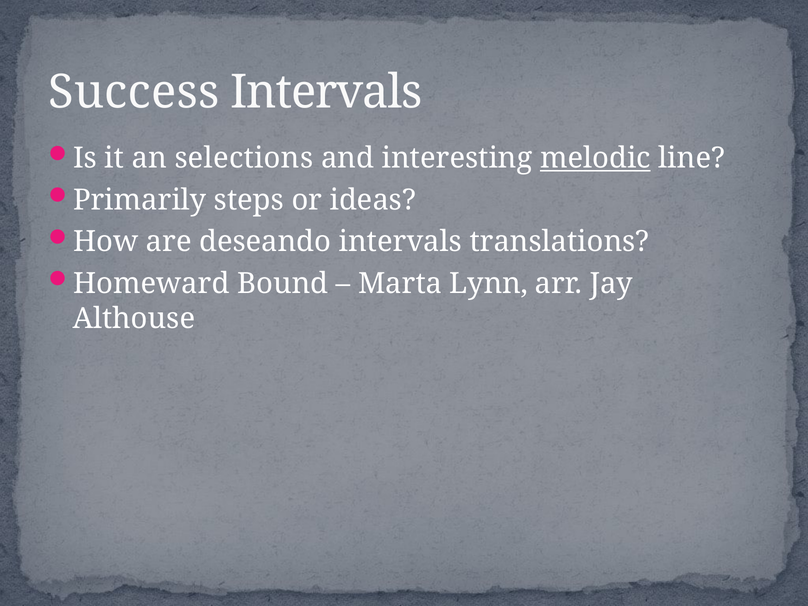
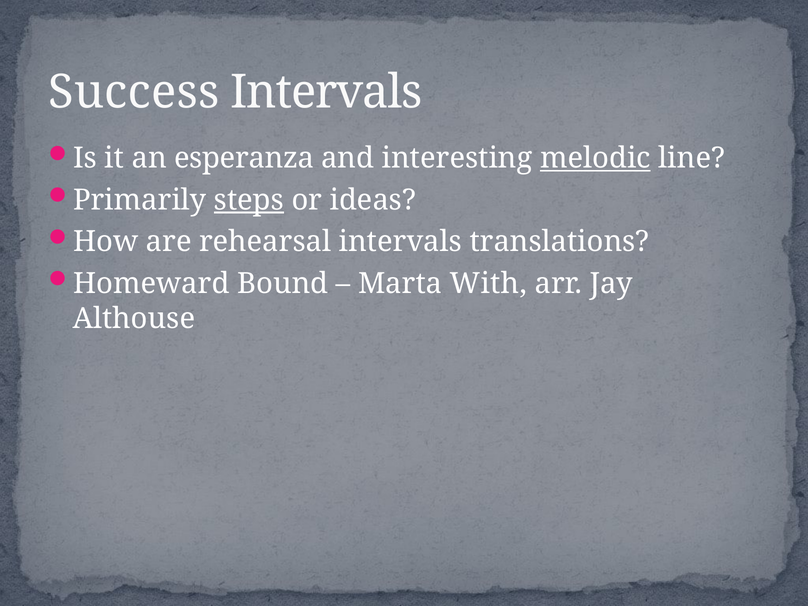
selections: selections -> esperanza
steps underline: none -> present
deseando: deseando -> rehearsal
Lynn: Lynn -> With
